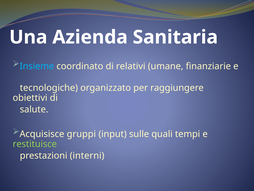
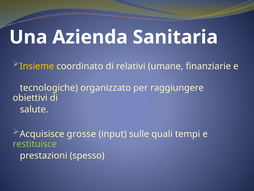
Insieme colour: light blue -> yellow
gruppi: gruppi -> grosse
interni: interni -> spesso
